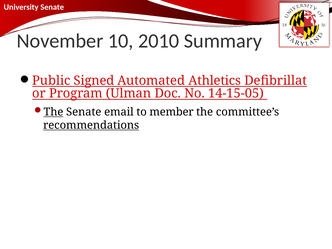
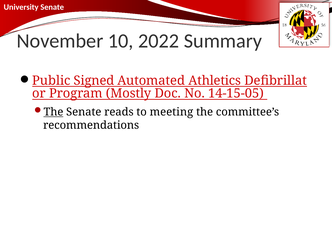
2010: 2010 -> 2022
Ulman: Ulman -> Mostly
email: email -> reads
member: member -> meeting
recommendations underline: present -> none
